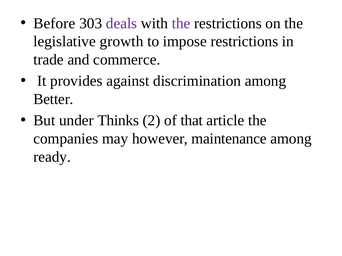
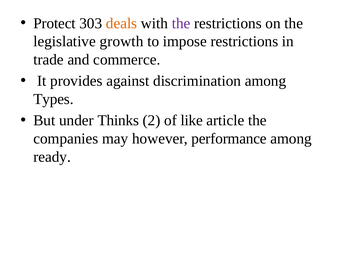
Before: Before -> Protect
deals colour: purple -> orange
Better: Better -> Types
that: that -> like
maintenance: maintenance -> performance
